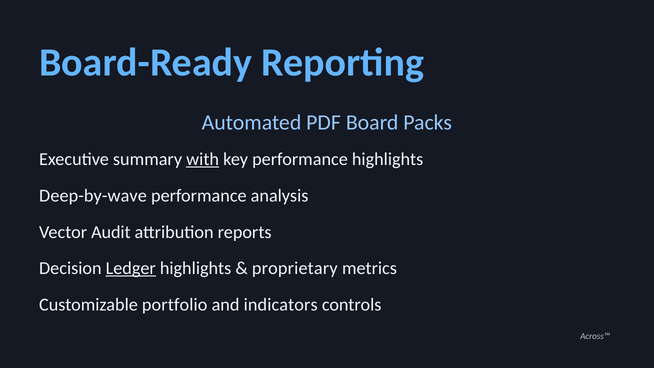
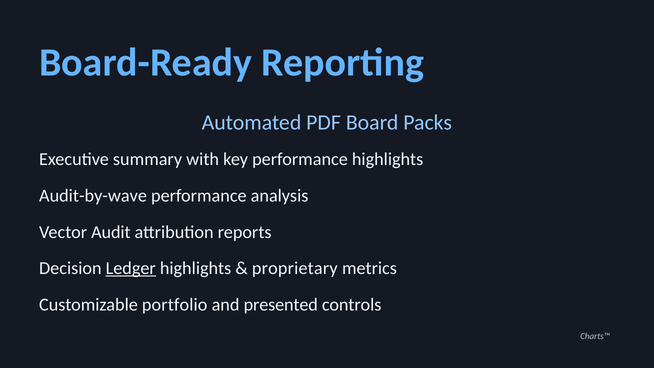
with underline: present -> none
Deep-by-wave: Deep-by-wave -> Audit-by-wave
indicators: indicators -> presented
Across™: Across™ -> Charts™
